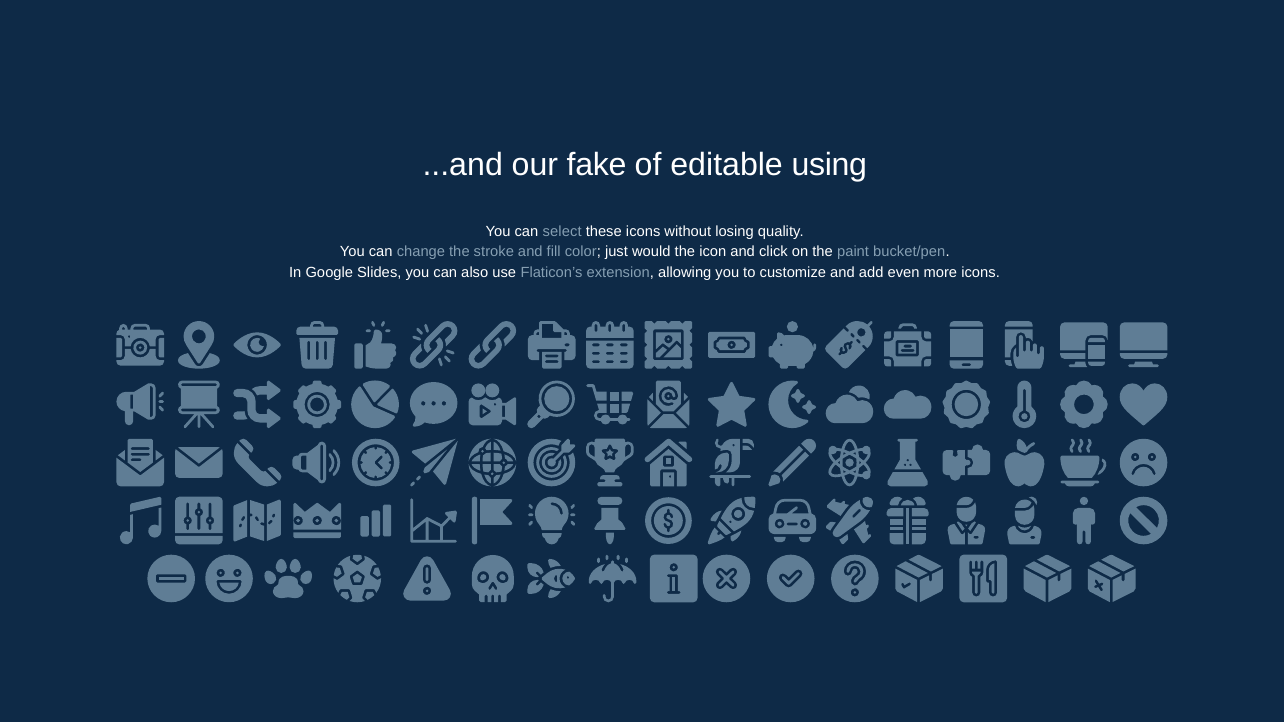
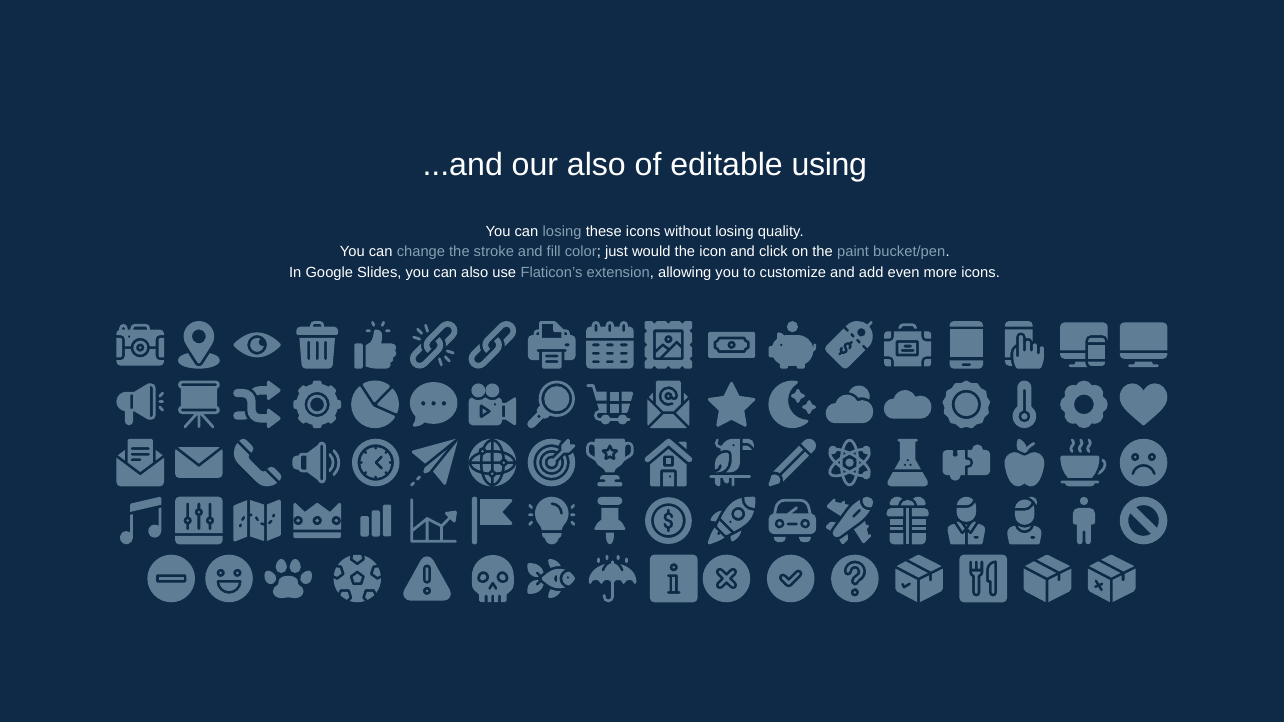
our fake: fake -> also
can select: select -> losing
